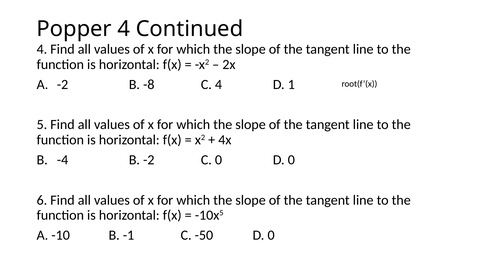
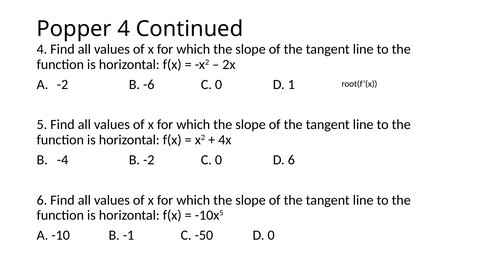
-8: -8 -> -6
4 at (218, 85): 4 -> 0
0 D 0: 0 -> 6
